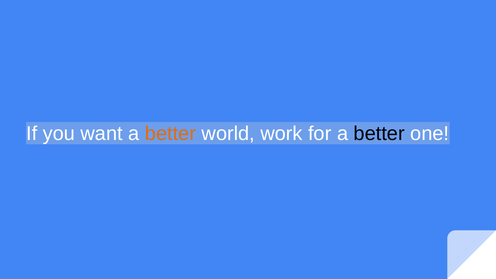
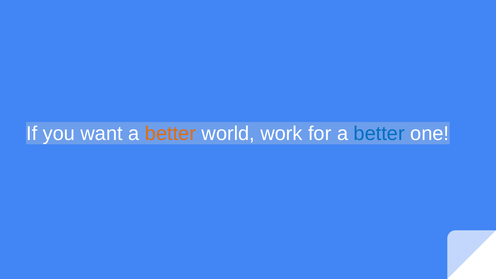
better at (379, 134) colour: black -> blue
